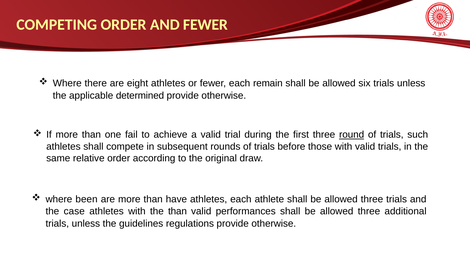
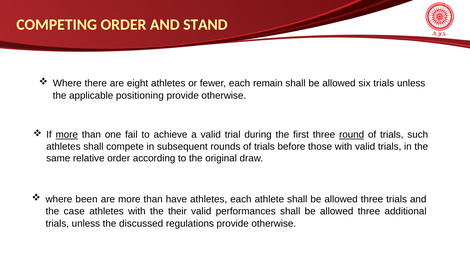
AND FEWER: FEWER -> STAND
determined: determined -> positioning
more at (67, 135) underline: none -> present
the than: than -> their
guidelines: guidelines -> discussed
